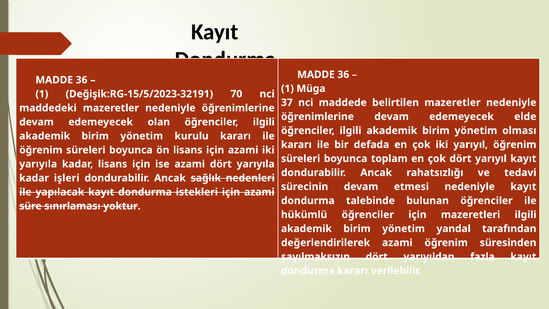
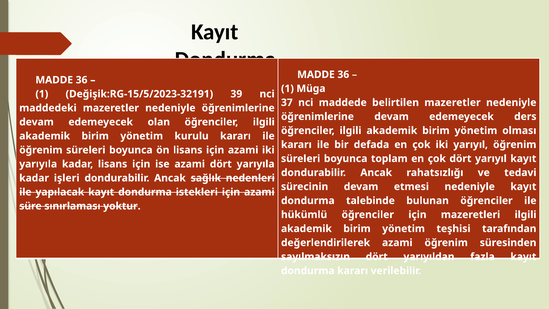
70: 70 -> 39
elde: elde -> ders
yandal: yandal -> teşhisi
